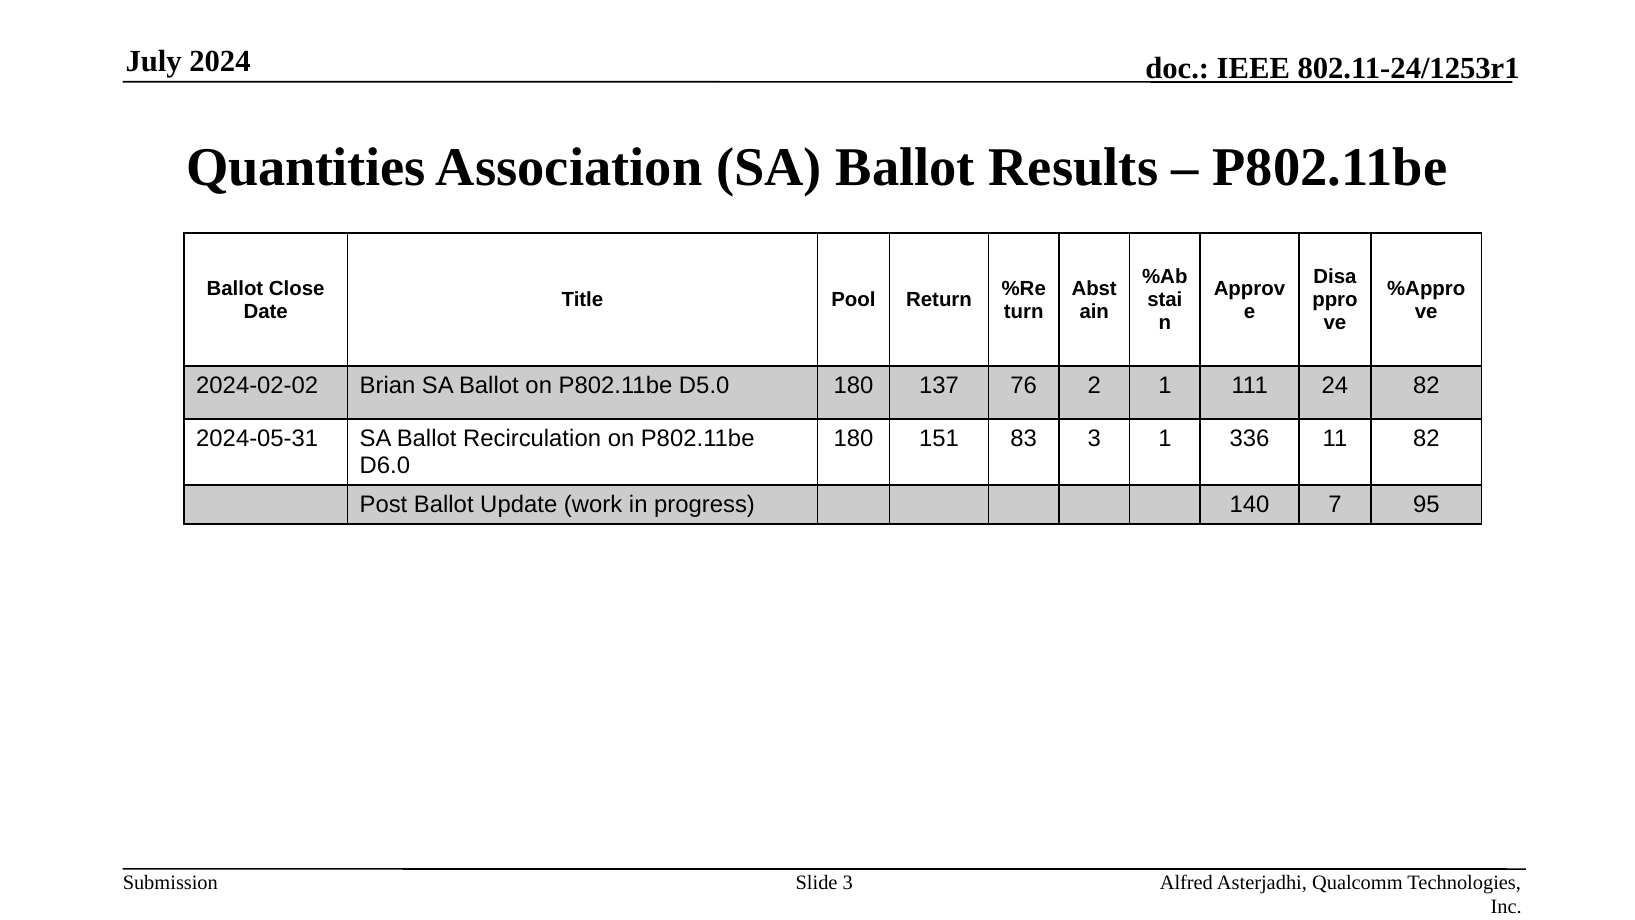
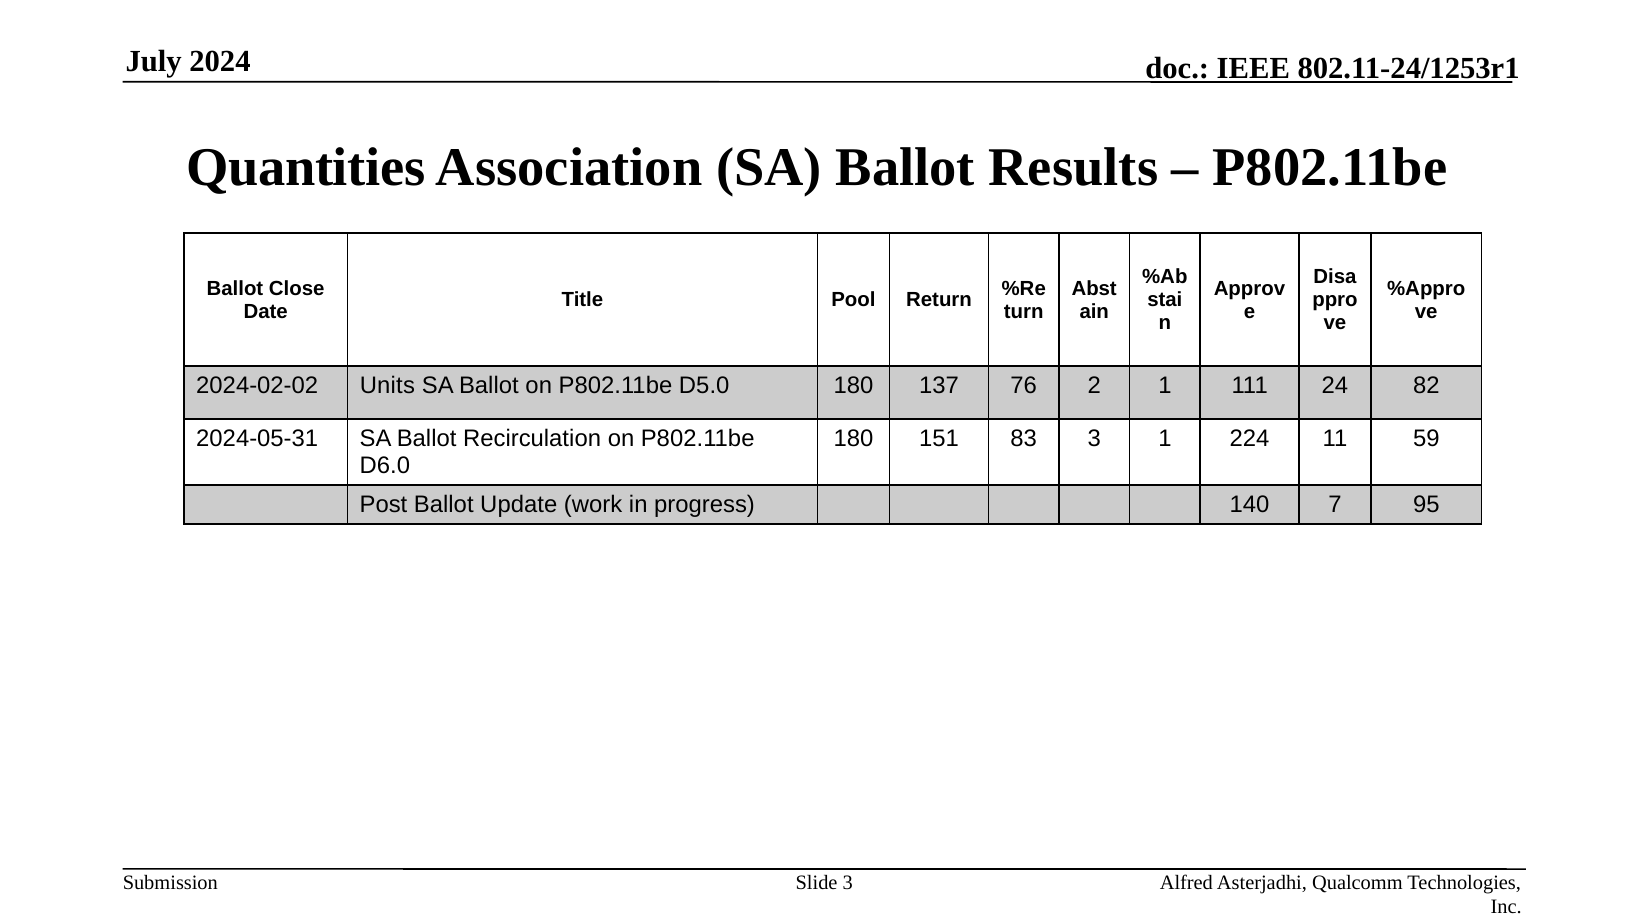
Brian: Brian -> Units
336: 336 -> 224
11 82: 82 -> 59
